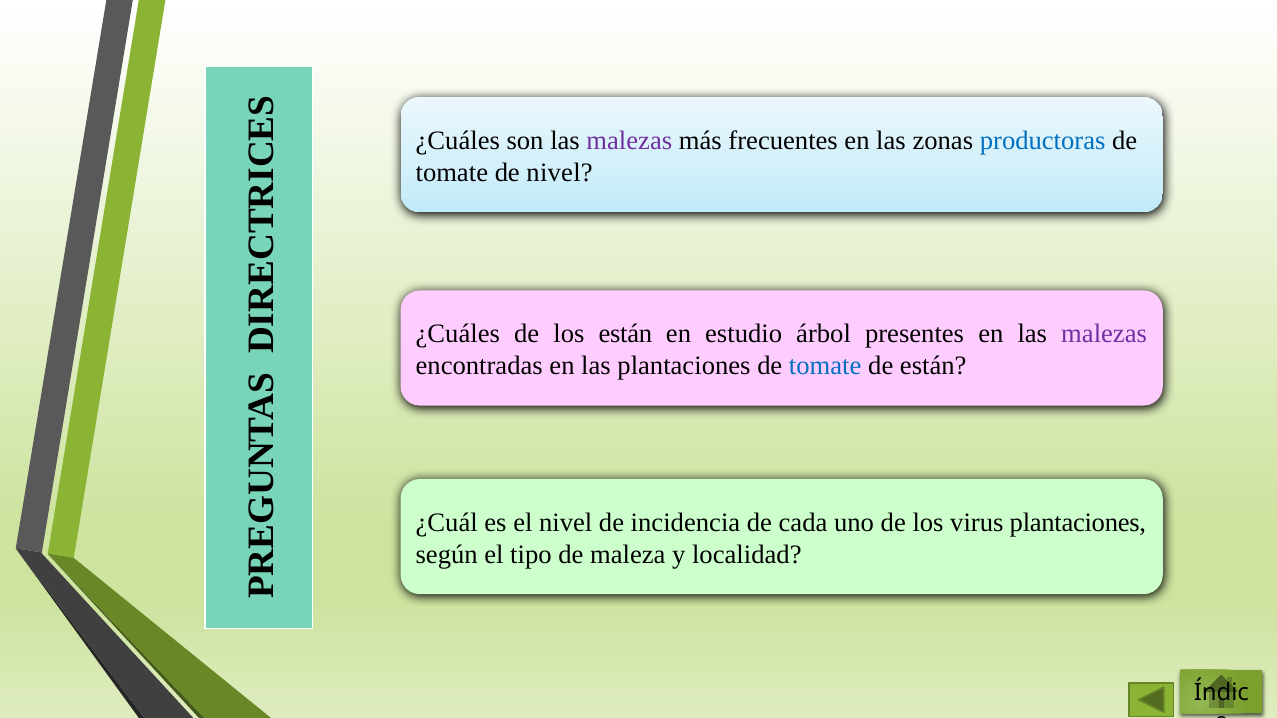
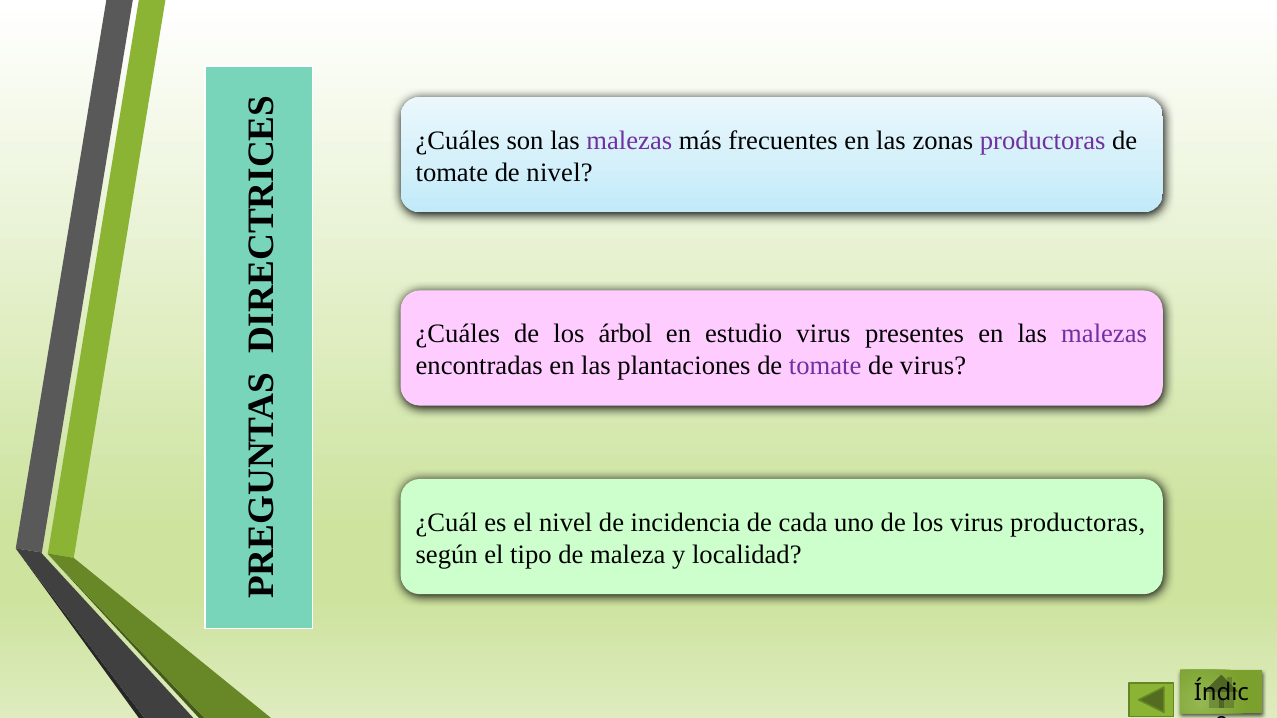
productoras at (1043, 141) colour: blue -> purple
los están: están -> árbol
estudio árbol: árbol -> virus
tomate at (825, 366) colour: blue -> purple
de están: están -> virus
virus plantaciones: plantaciones -> productoras
